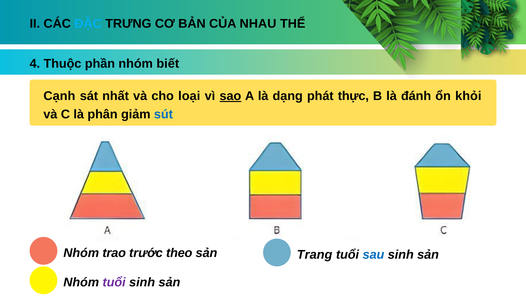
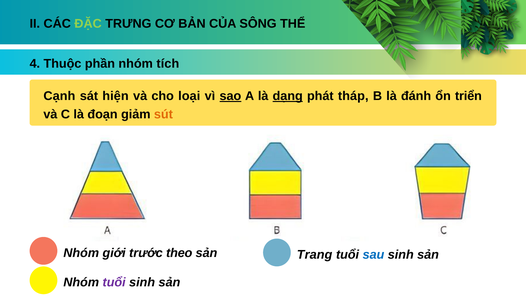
ĐẶC colour: light blue -> light green
NHAU: NHAU -> SÔNG
biết: biết -> tích
nhất: nhất -> hiện
dạng underline: none -> present
thực: thực -> tháp
khỏi: khỏi -> triển
phân: phân -> đoạn
sút colour: blue -> orange
trao: trao -> giới
